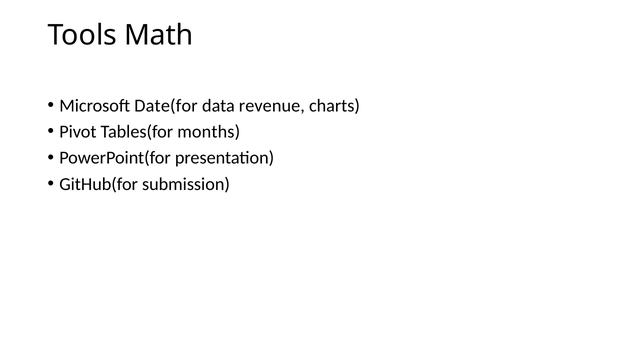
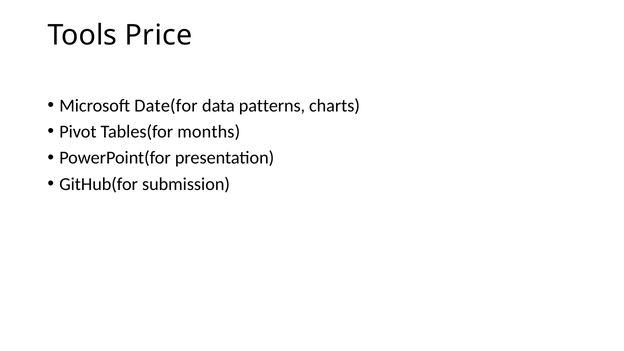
Math: Math -> Price
revenue: revenue -> patterns
